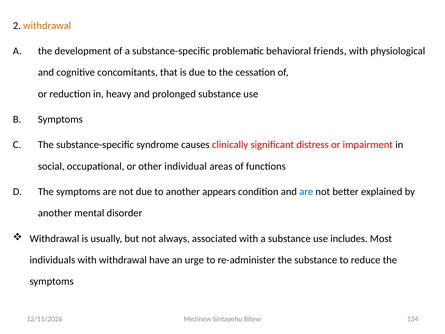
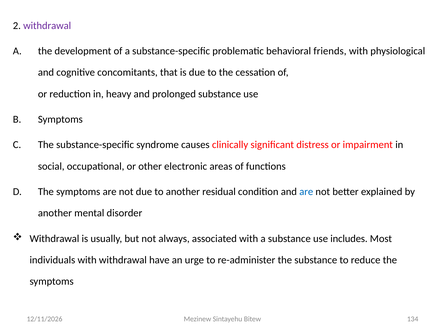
withdrawal at (47, 26) colour: orange -> purple
individual: individual -> electronic
appears: appears -> residual
